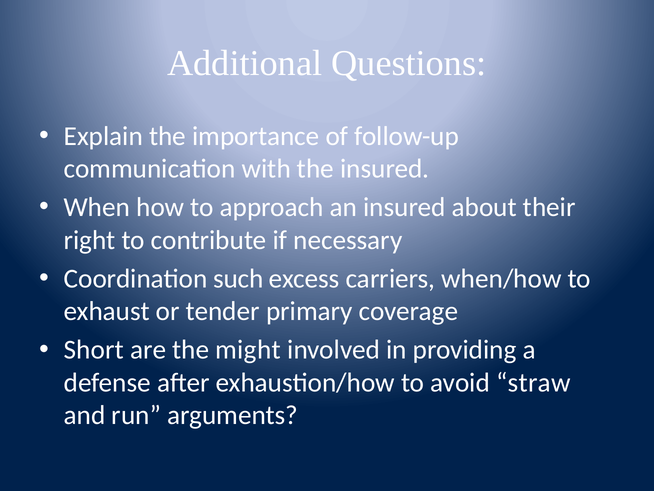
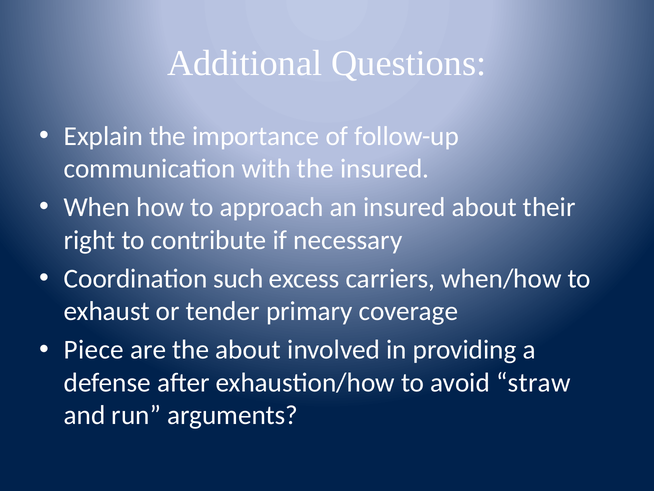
Short: Short -> Piece
the might: might -> about
